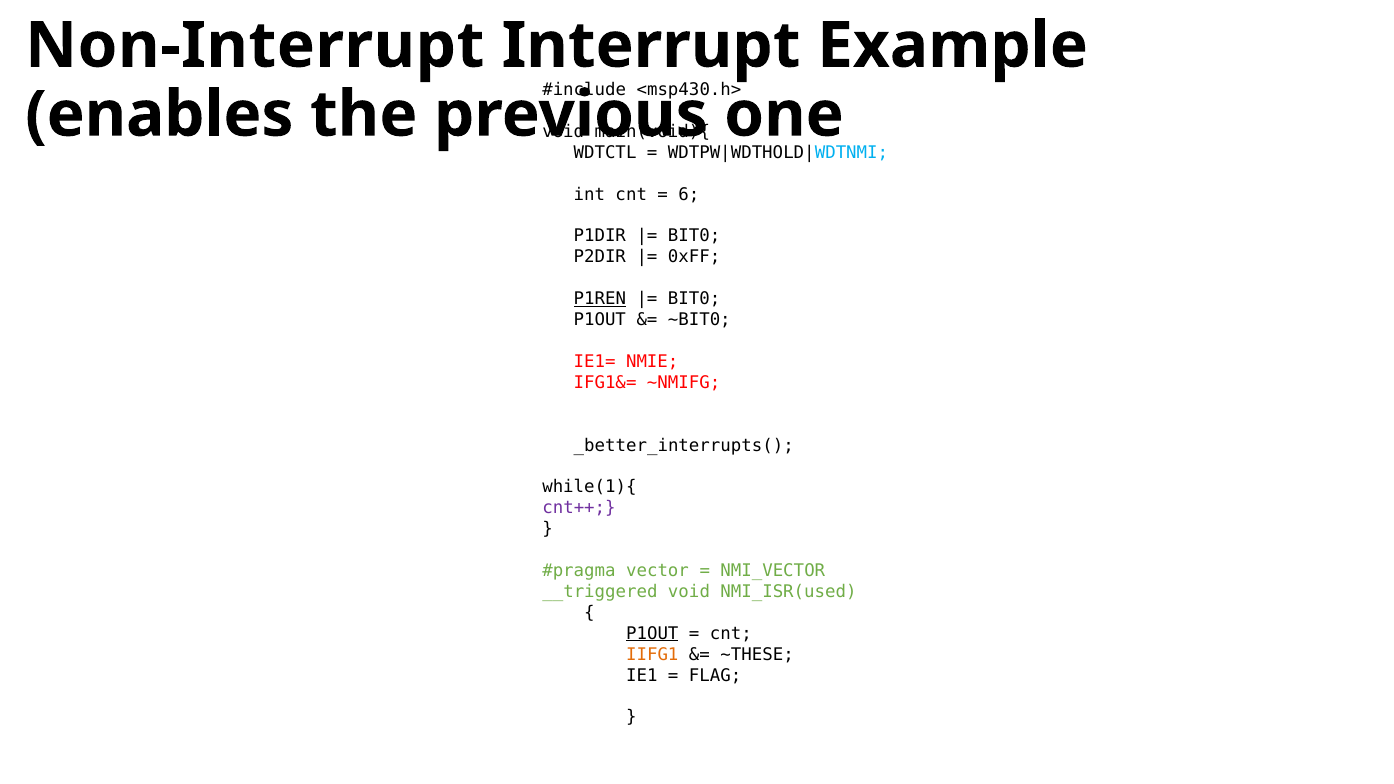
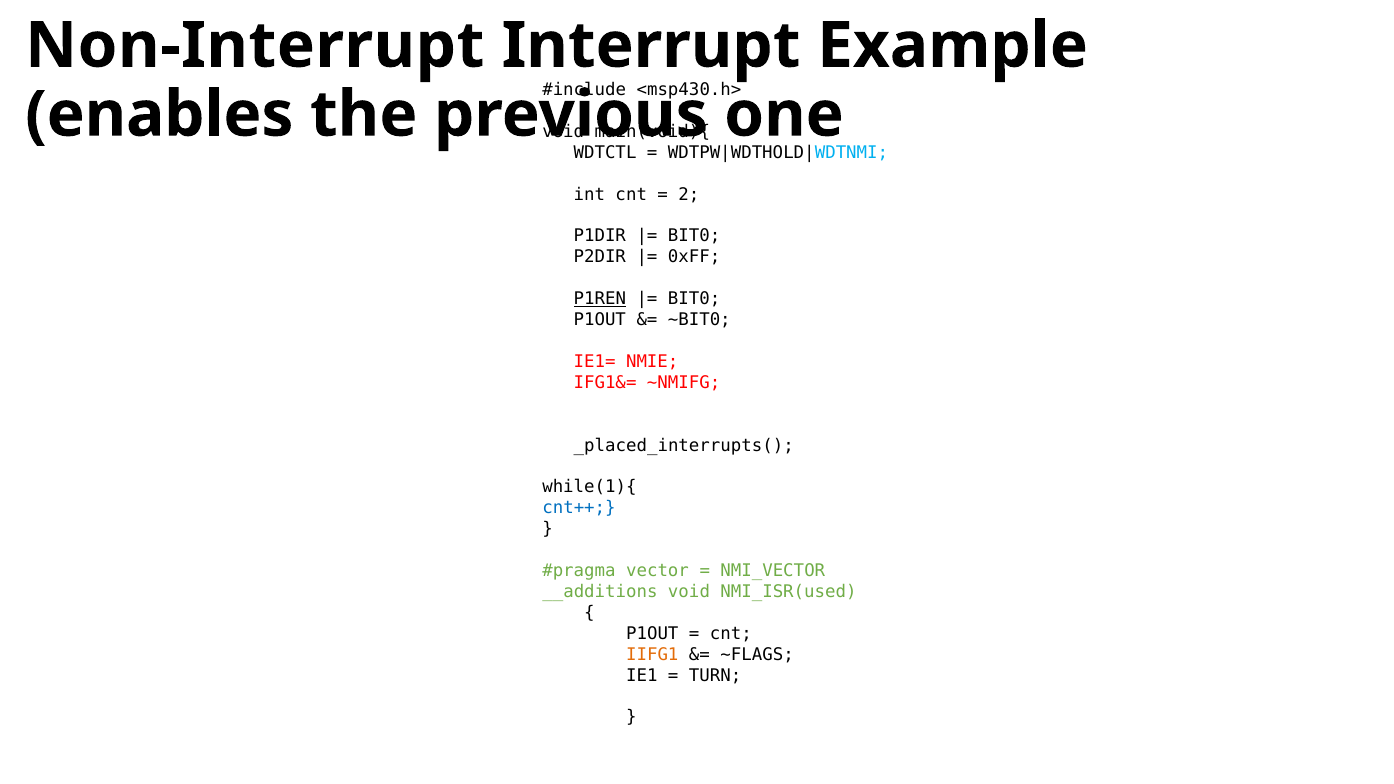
6: 6 -> 2
_better_interrupts(: _better_interrupts( -> _placed_interrupts(
cnt++ colour: purple -> blue
__triggered: __triggered -> __additions
P1OUT at (652, 634) underline: present -> none
~THESE: ~THESE -> ~FLAGS
FLAG: FLAG -> TURN
